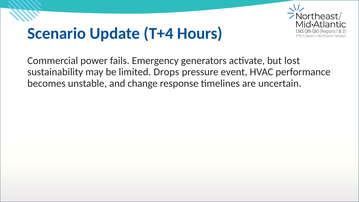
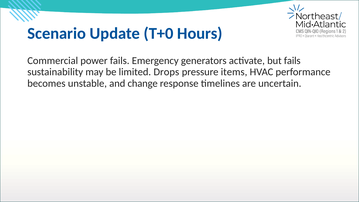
T+4: T+4 -> T+0
but lost: lost -> fails
event: event -> items
